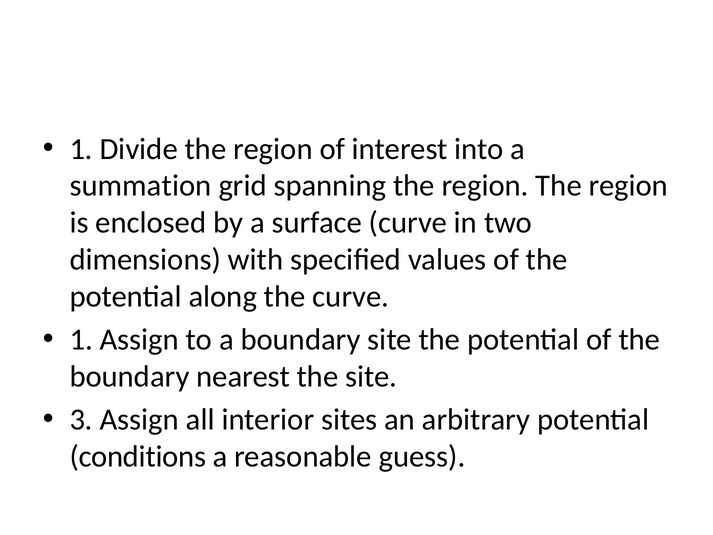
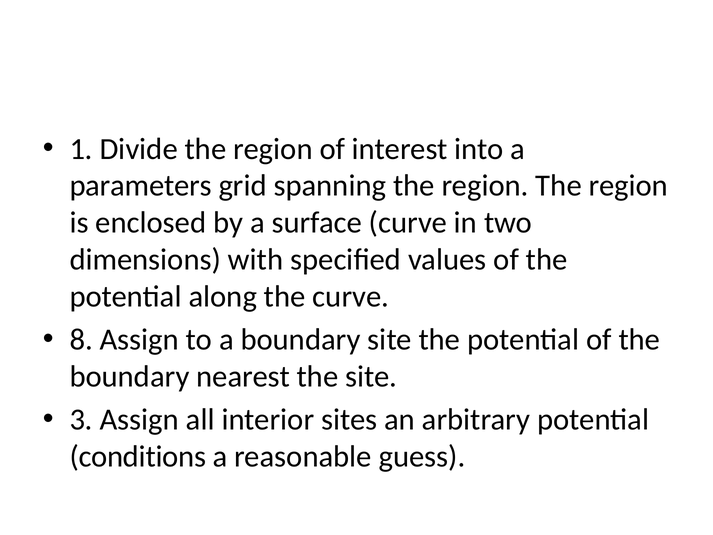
summation: summation -> parameters
1 at (81, 340): 1 -> 8
